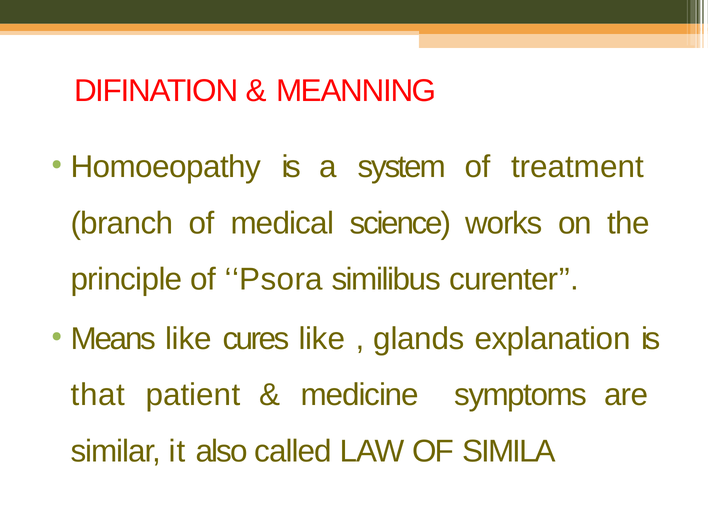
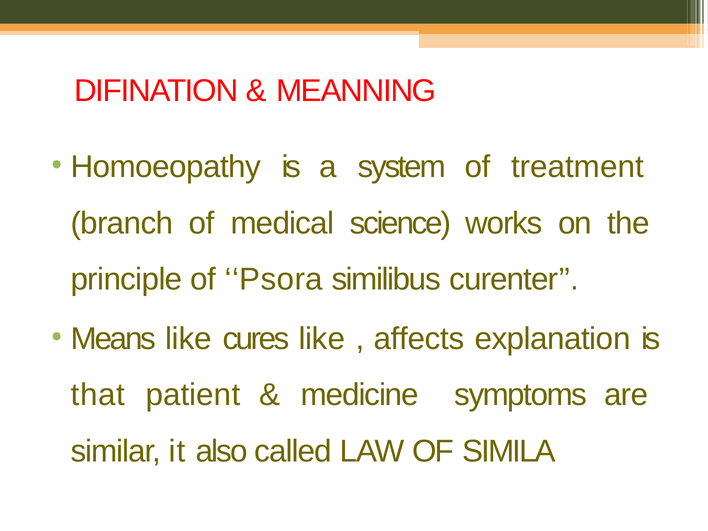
glands: glands -> affects
